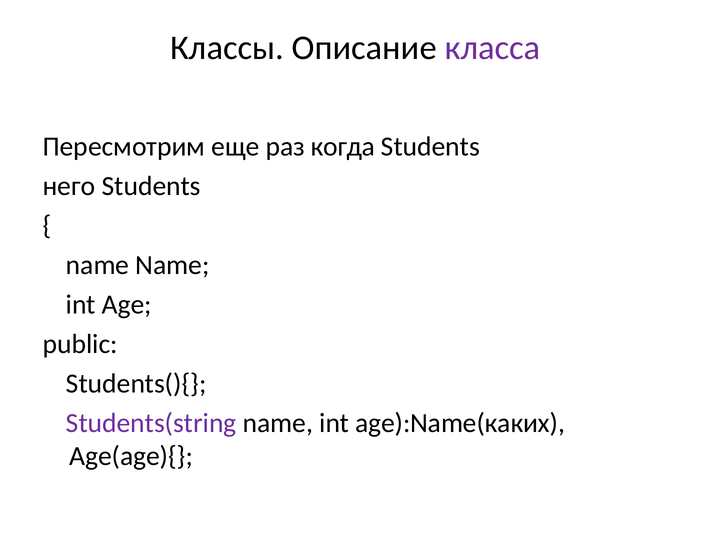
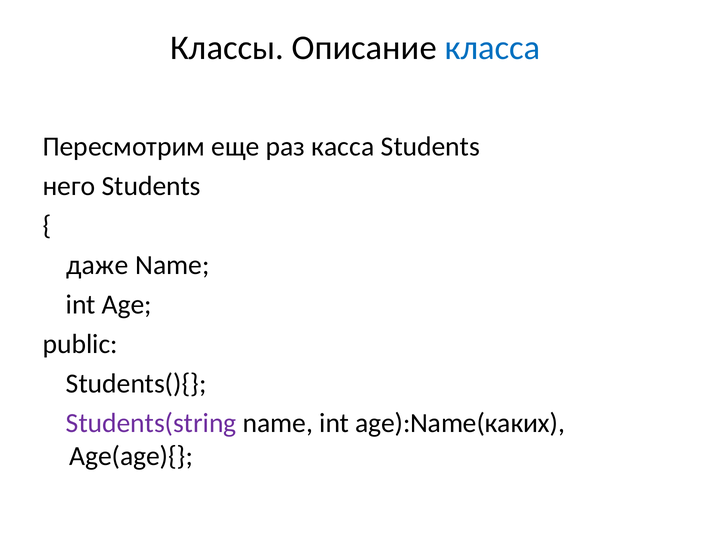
класса colour: purple -> blue
когда: когда -> касса
name at (98, 265): name -> даже
